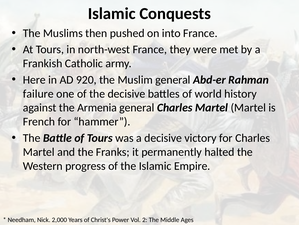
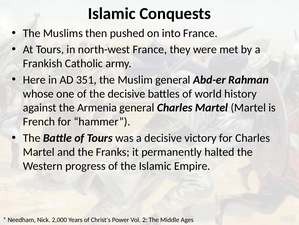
920: 920 -> 351
failure: failure -> whose
